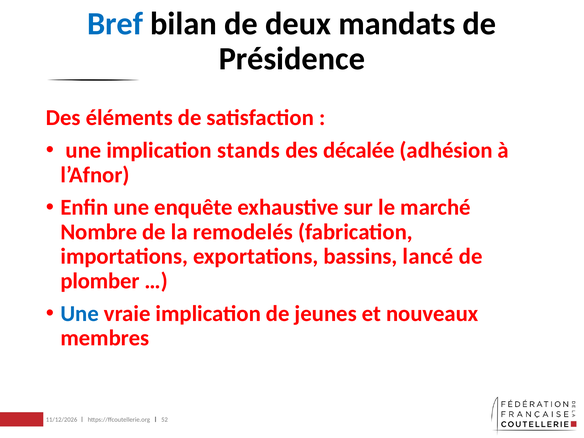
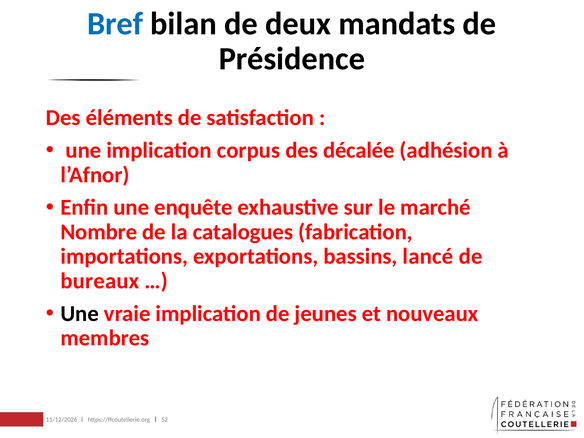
stands: stands -> corpus
remodelés: remodelés -> catalogues
plomber: plomber -> bureaux
Une at (80, 314) colour: blue -> black
